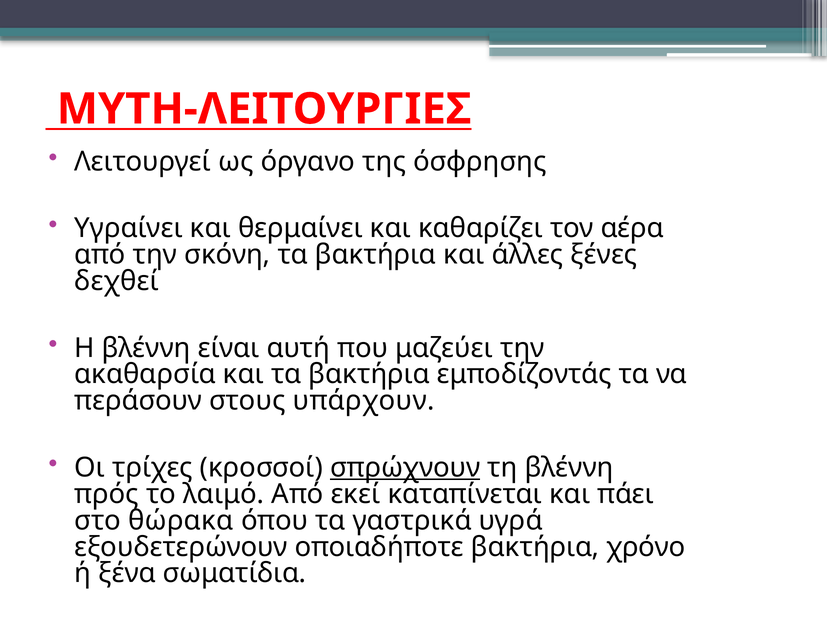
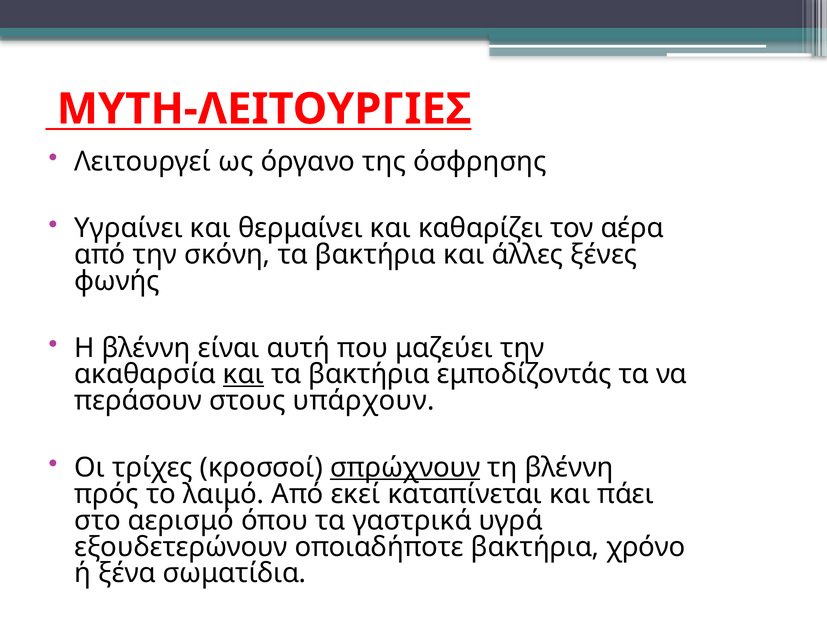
δεχθεί: δεχθεί -> φωνής
και at (243, 375) underline: none -> present
θώρακα: θώρακα -> αερισμό
